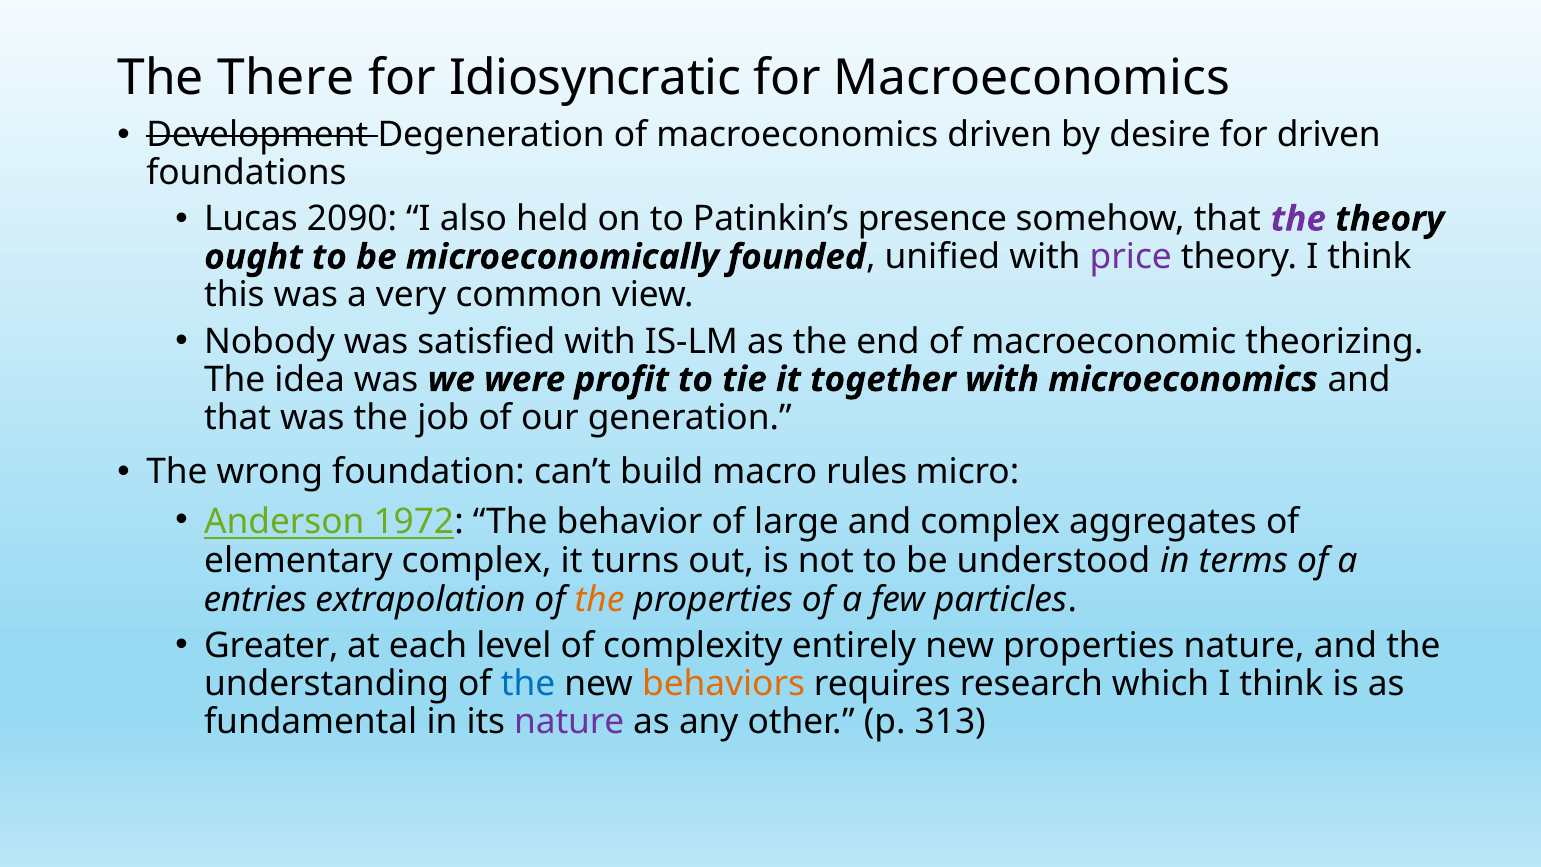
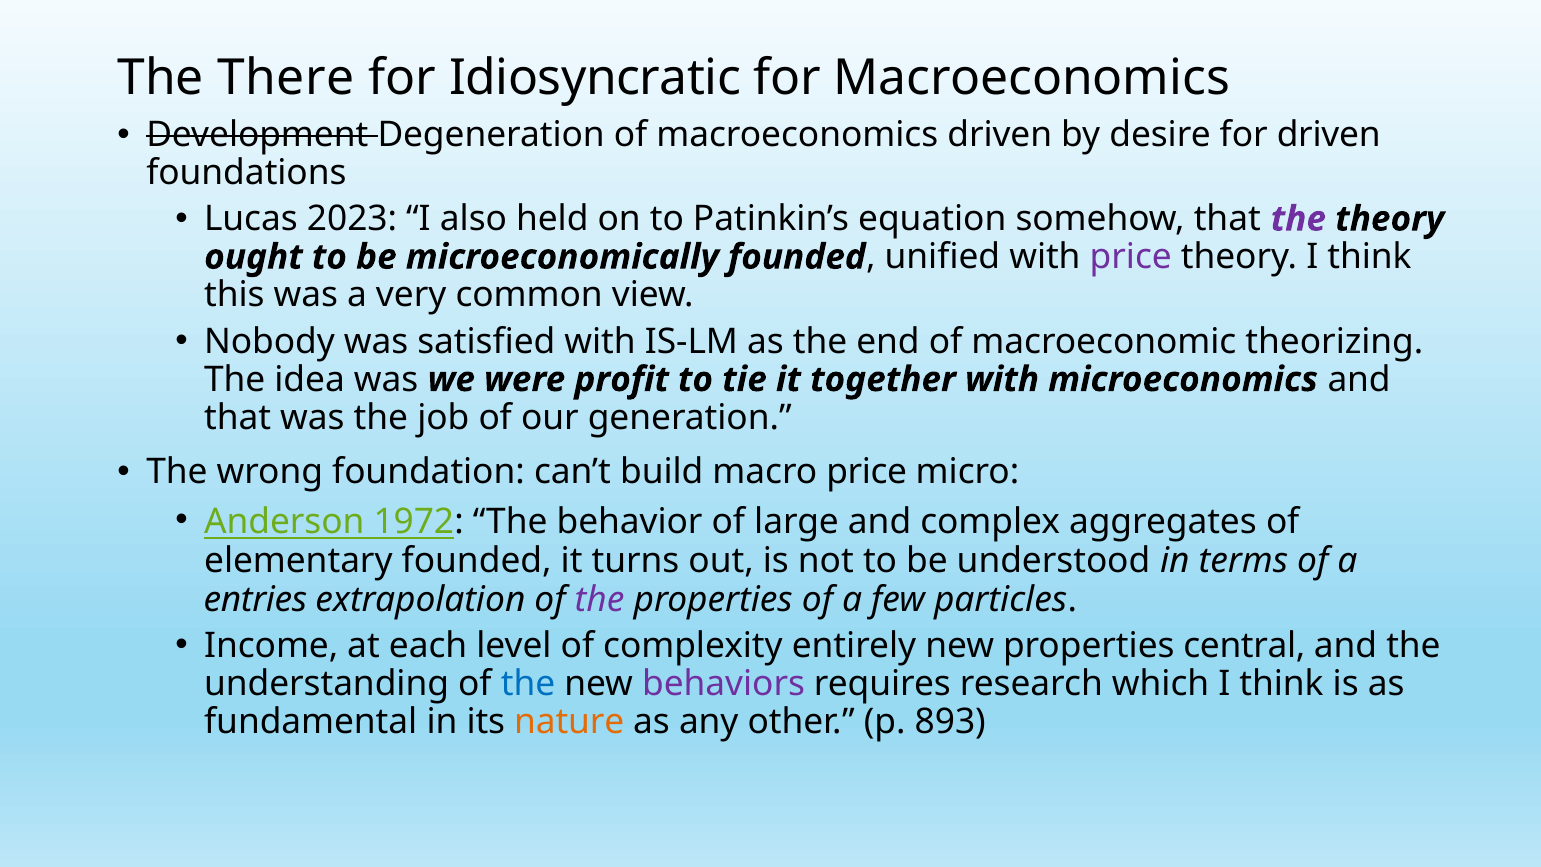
2090: 2090 -> 2023
presence: presence -> equation
macro rules: rules -> price
elementary complex: complex -> founded
the at (600, 599) colour: orange -> purple
Greater: Greater -> Income
properties nature: nature -> central
behaviors colour: orange -> purple
nature at (569, 722) colour: purple -> orange
313: 313 -> 893
